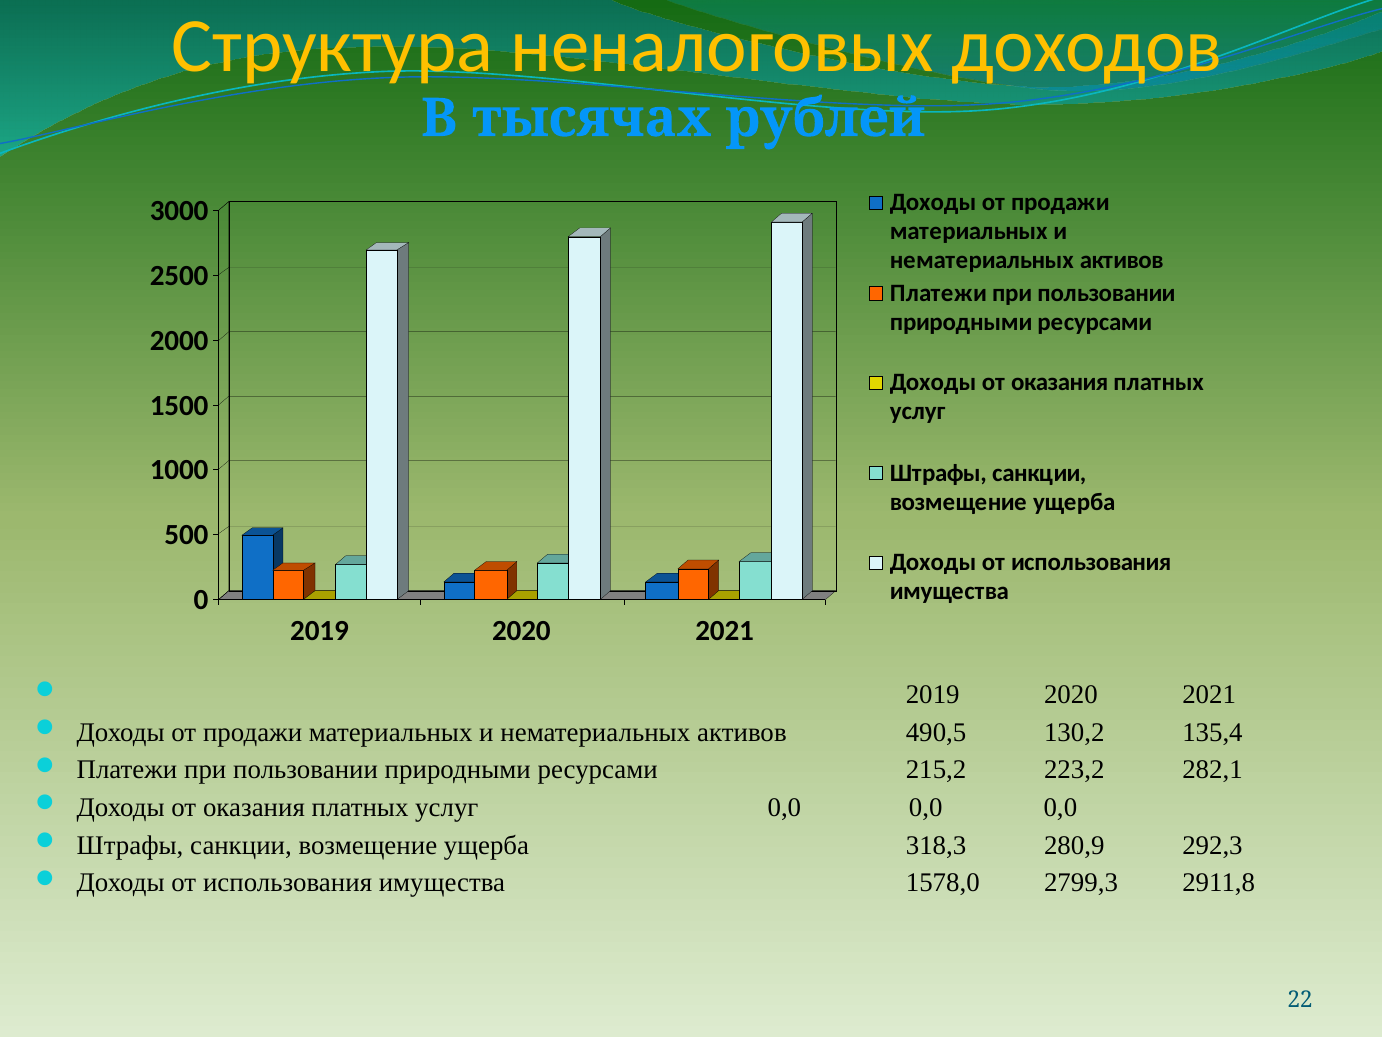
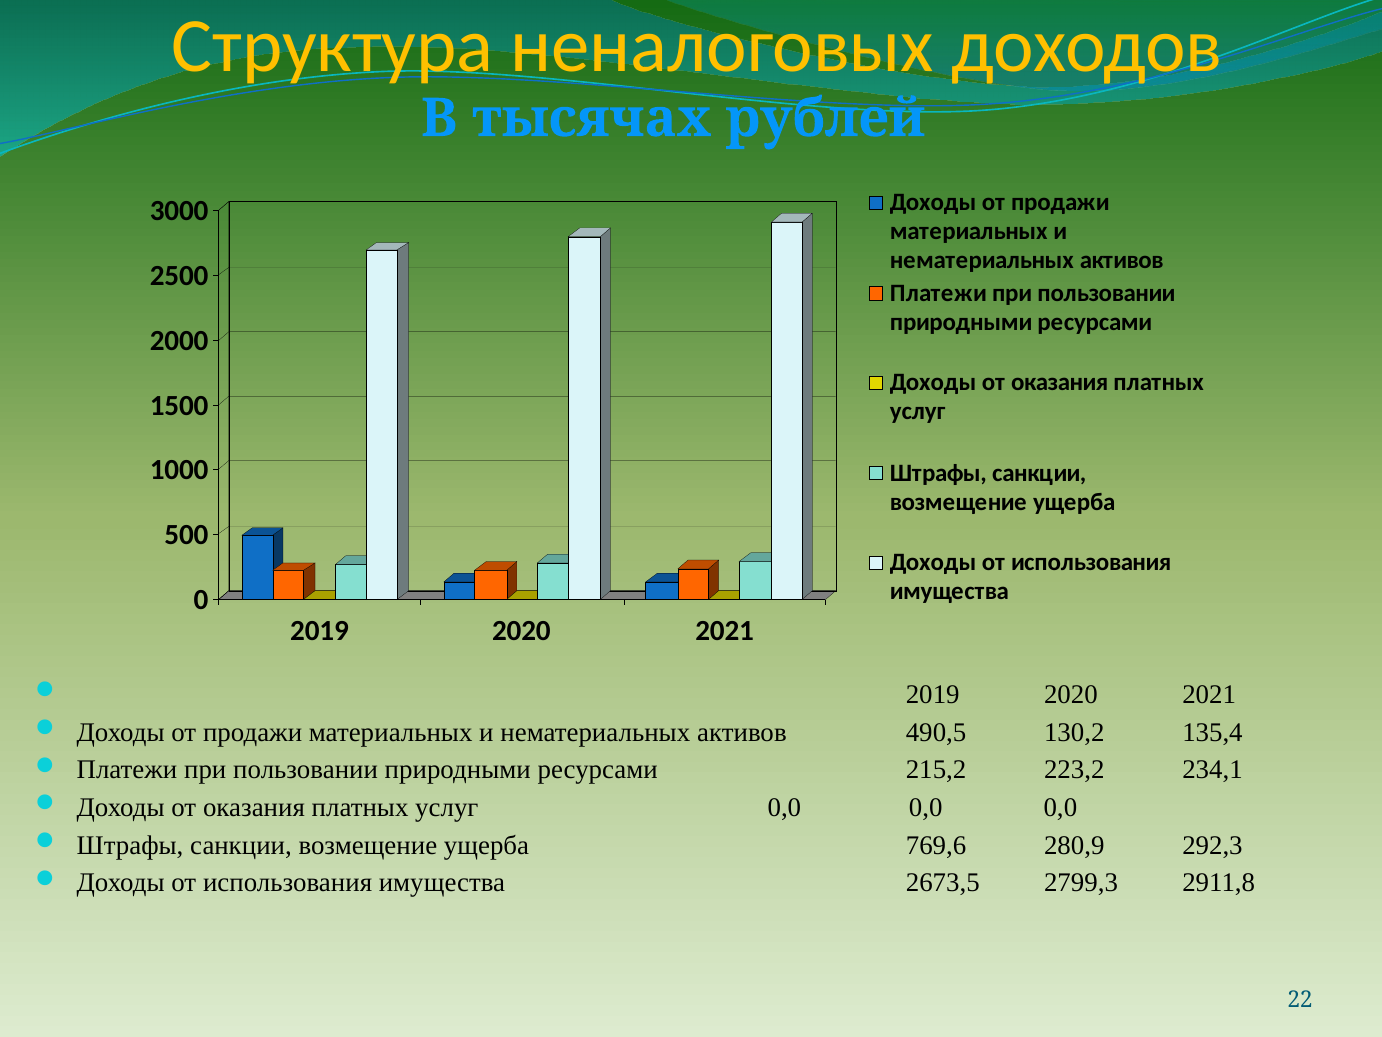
282,1: 282,1 -> 234,1
318,3: 318,3 -> 769,6
1578,0: 1578,0 -> 2673,5
